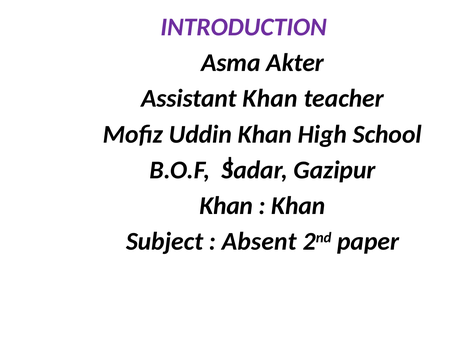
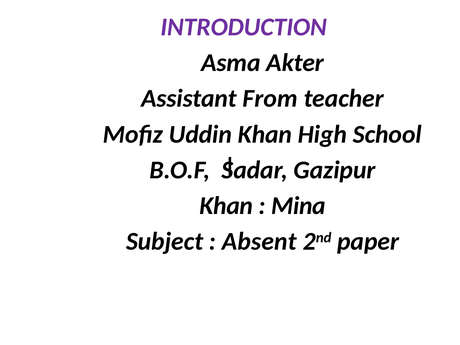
Assistant Khan: Khan -> From
Khan at (298, 206): Khan -> Mina
